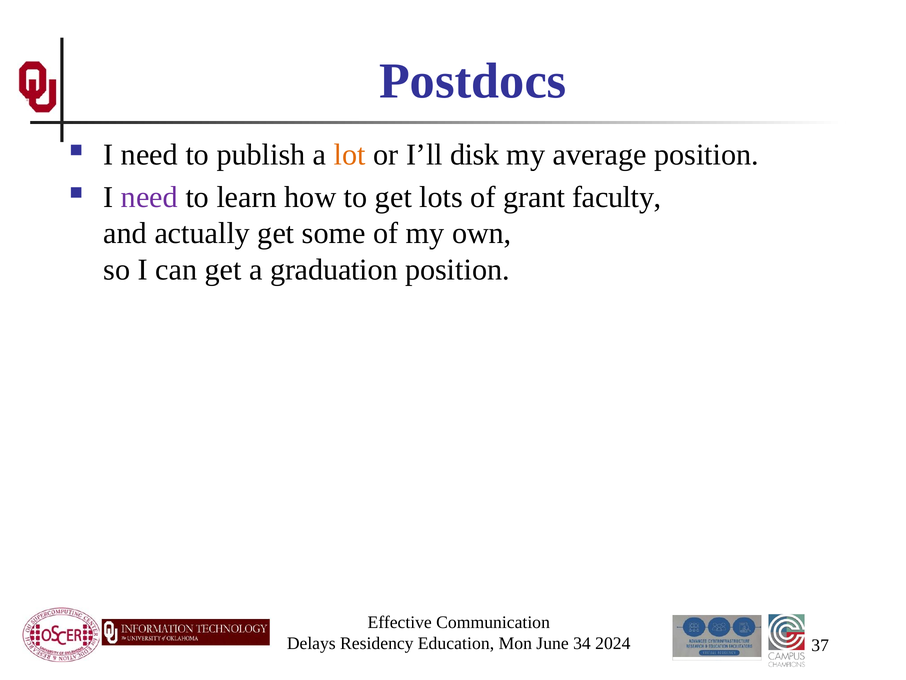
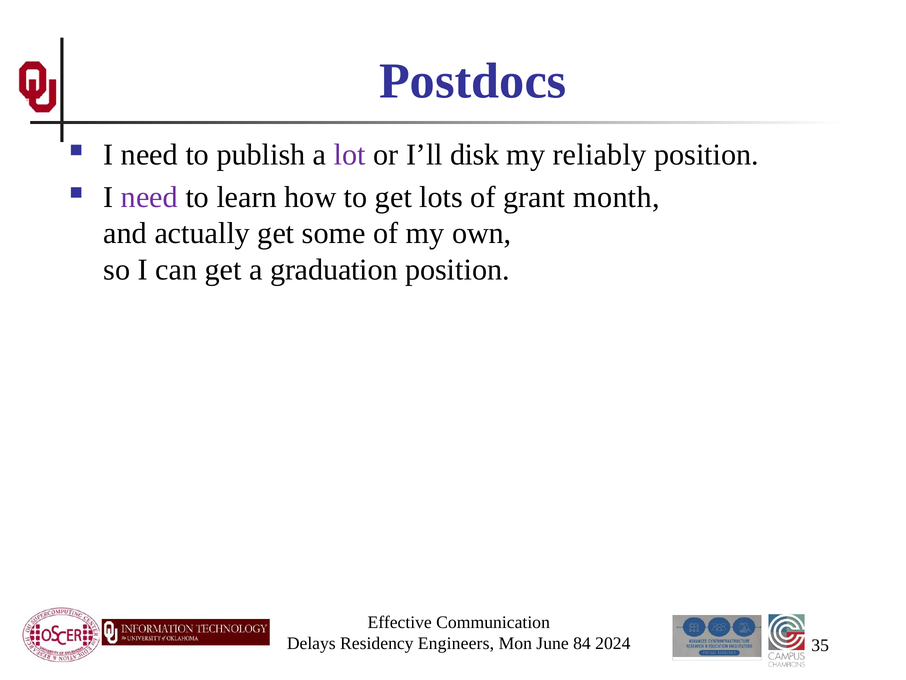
lot colour: orange -> purple
average: average -> reliably
faculty: faculty -> month
Education: Education -> Engineers
34: 34 -> 84
37: 37 -> 35
